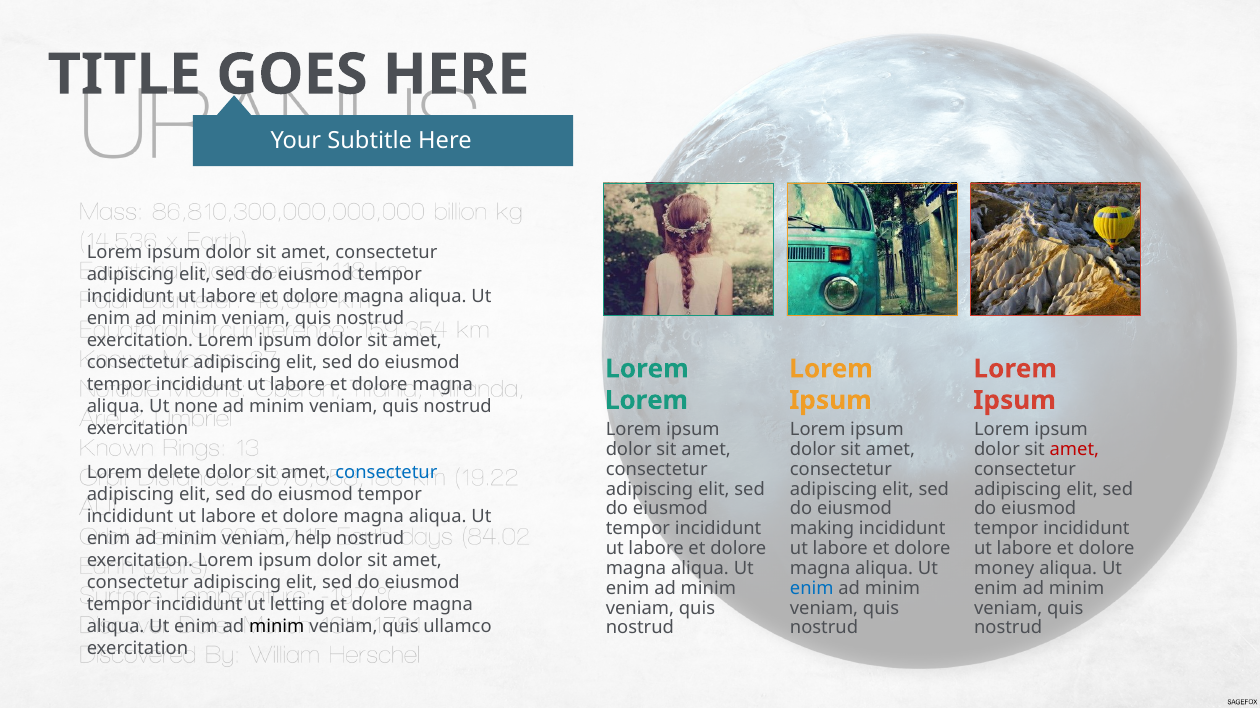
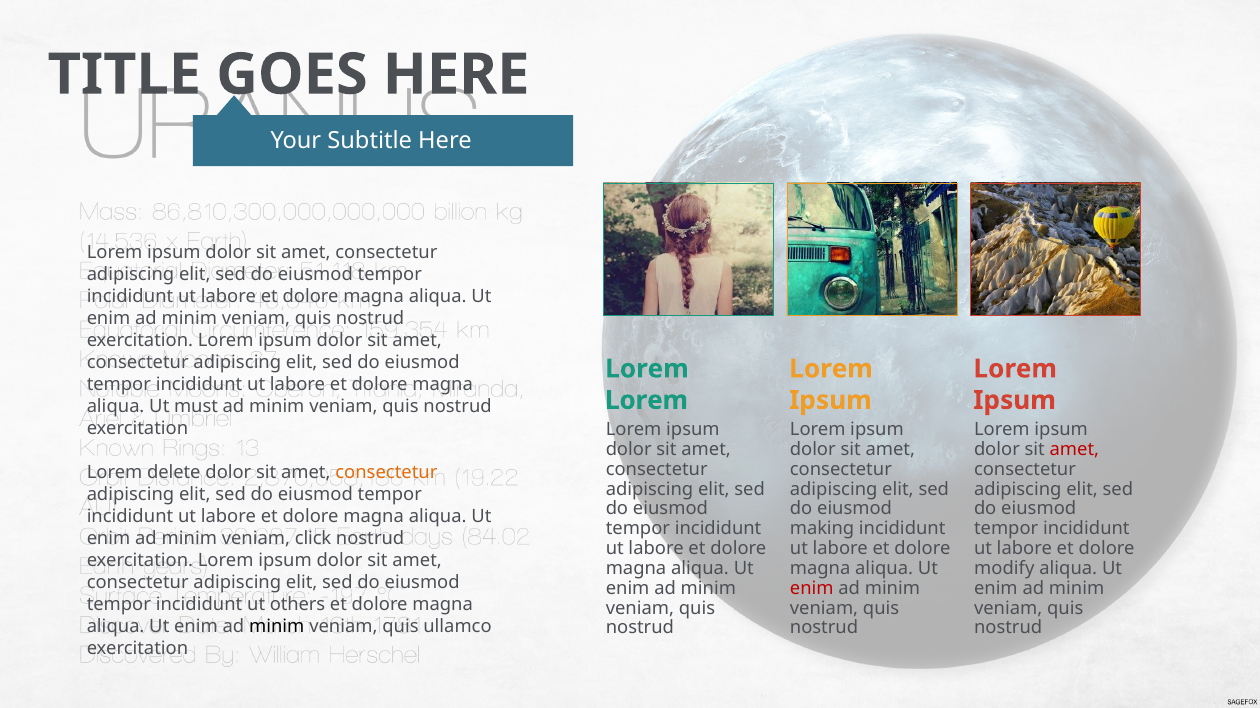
none: none -> must
consectetur at (386, 473) colour: blue -> orange
help: help -> click
money: money -> modify
enim at (812, 589) colour: blue -> red
letting: letting -> others
